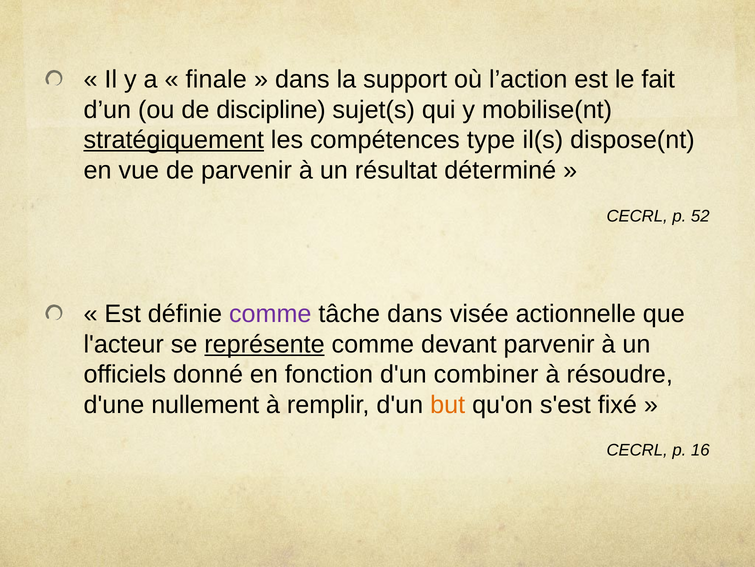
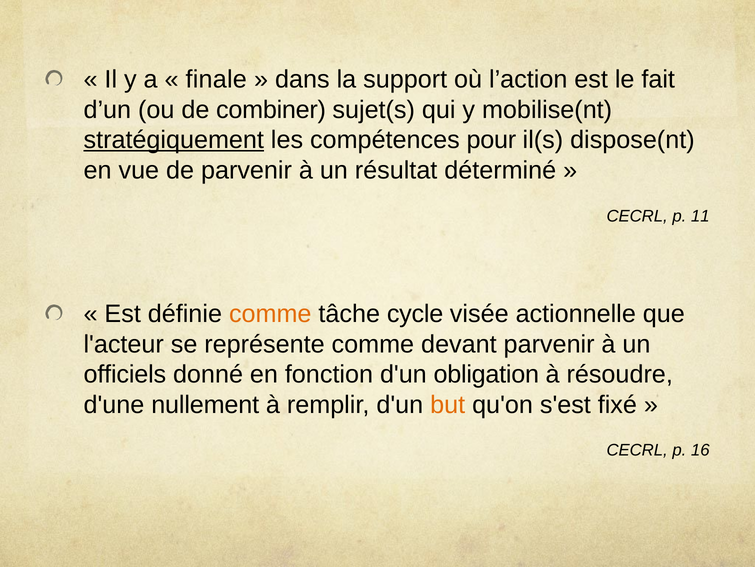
discipline: discipline -> combiner
type: type -> pour
52: 52 -> 11
comme at (270, 314) colour: purple -> orange
tâche dans: dans -> cycle
représente underline: present -> none
combiner: combiner -> obligation
